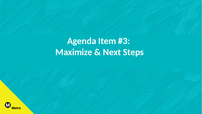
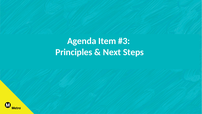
Maximize: Maximize -> Principles
